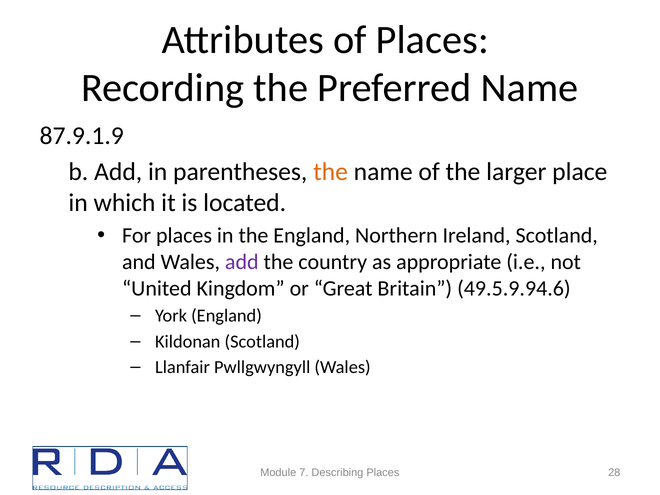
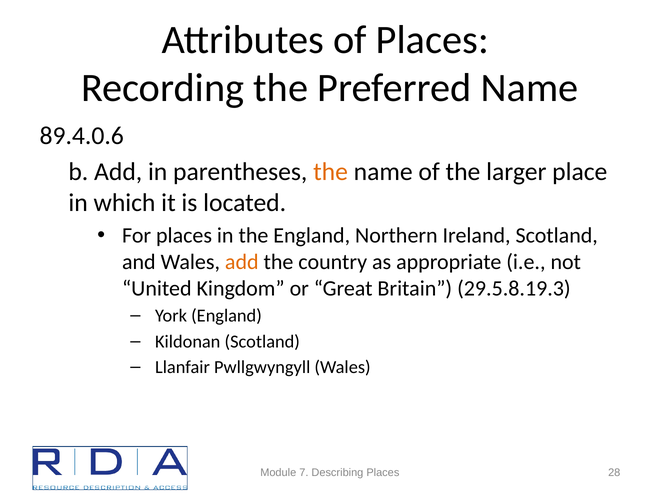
87.9.1.9: 87.9.1.9 -> 89.4.0.6
add at (242, 262) colour: purple -> orange
49.5.9.94.6: 49.5.9.94.6 -> 29.5.8.19.3
